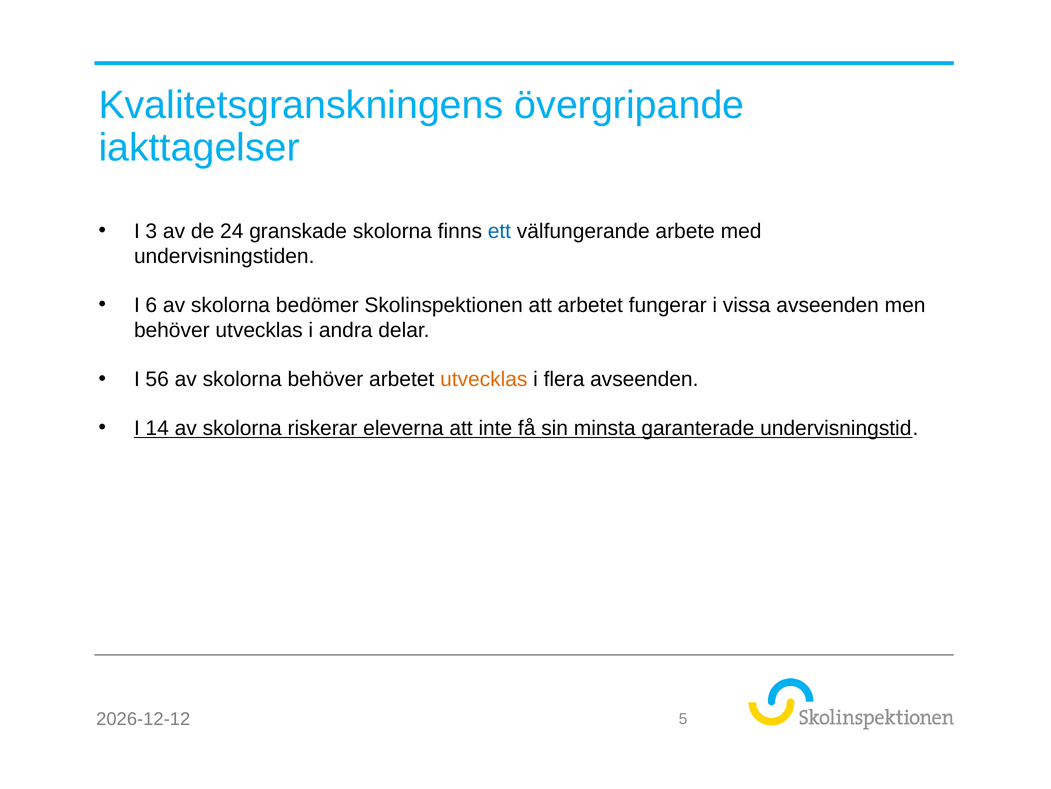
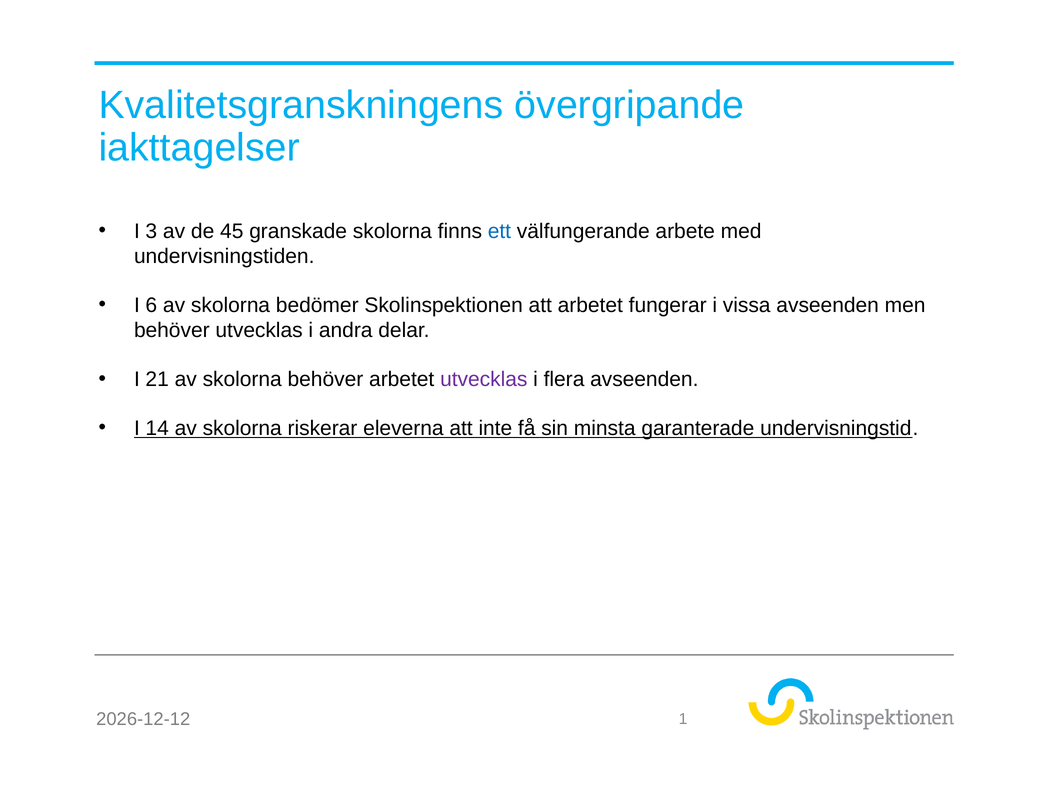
24: 24 -> 45
56: 56 -> 21
utvecklas at (484, 379) colour: orange -> purple
5: 5 -> 1
